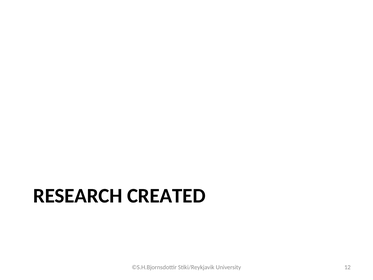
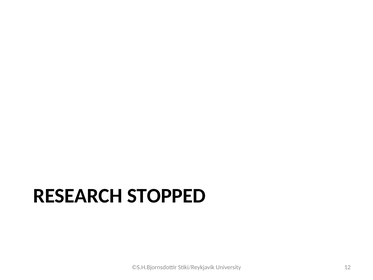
CREATED: CREATED -> STOPPED
